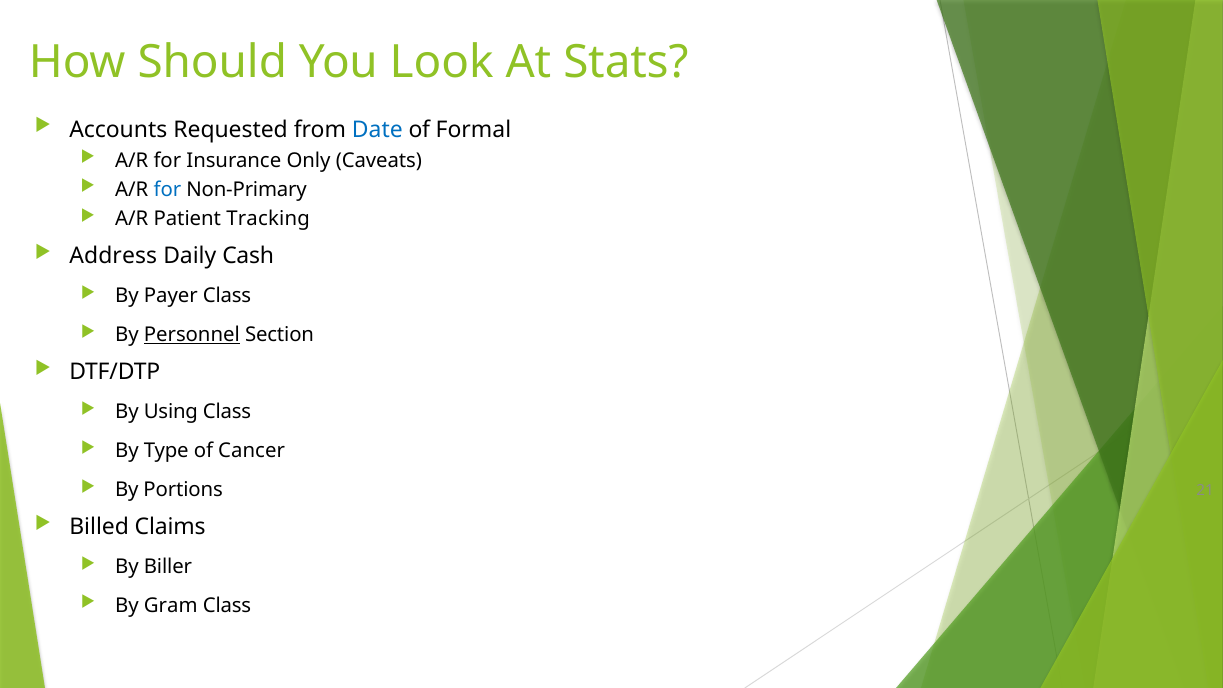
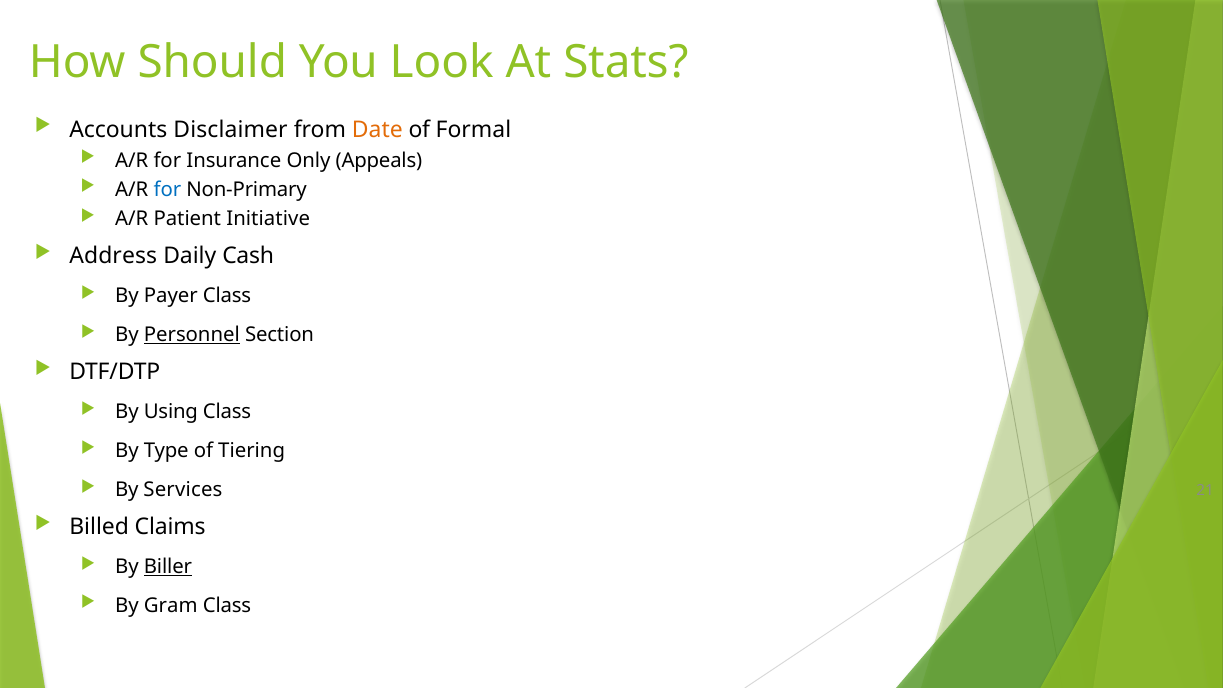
Requested: Requested -> Disclaimer
Date colour: blue -> orange
Caveats: Caveats -> Appeals
Tracking: Tracking -> Initiative
Cancer: Cancer -> Tiering
Portions: Portions -> Services
Biller underline: none -> present
